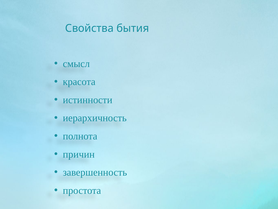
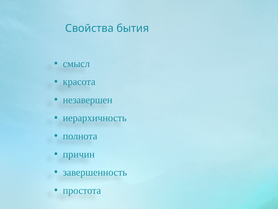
истинности: истинности -> незавершен
